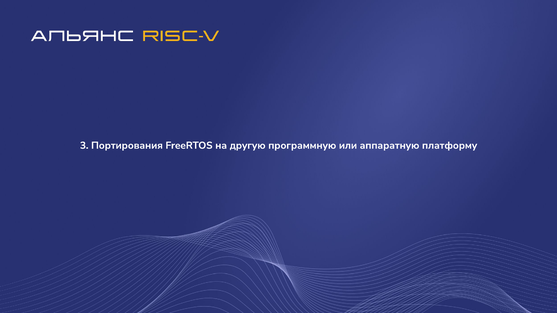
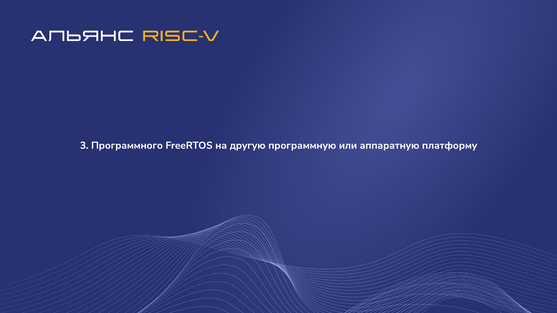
Портирования: Портирования -> Программного
